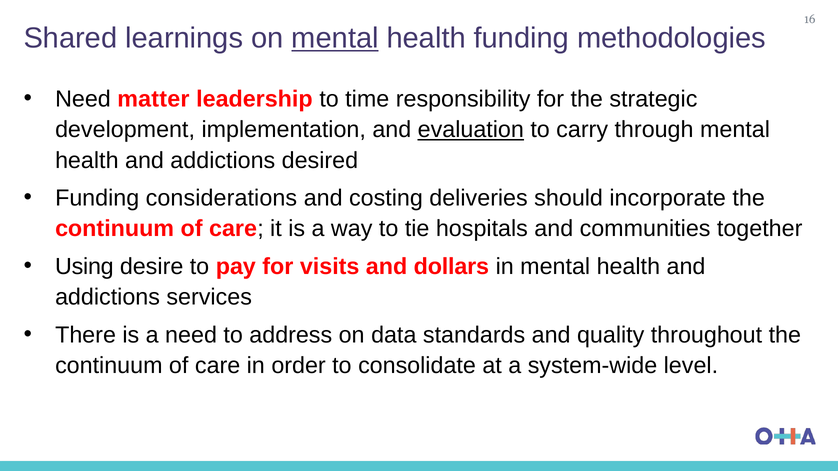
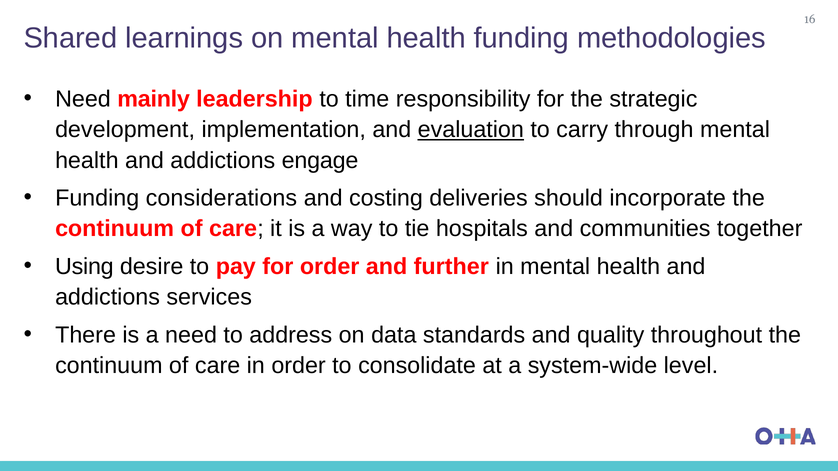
mental at (335, 38) underline: present -> none
matter: matter -> mainly
desired: desired -> engage
for visits: visits -> order
dollars: dollars -> further
